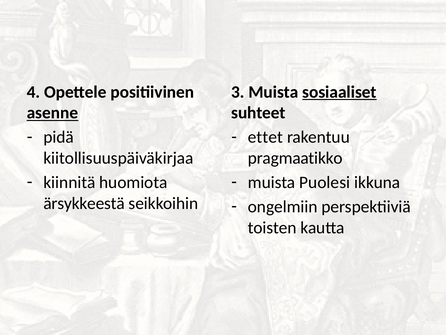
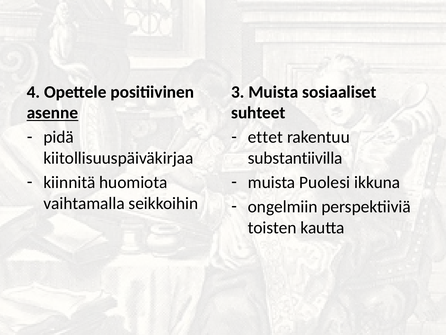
sosiaaliset underline: present -> none
pragmaatikko: pragmaatikko -> substantiivilla
ärsykkeestä: ärsykkeestä -> vaihtamalla
